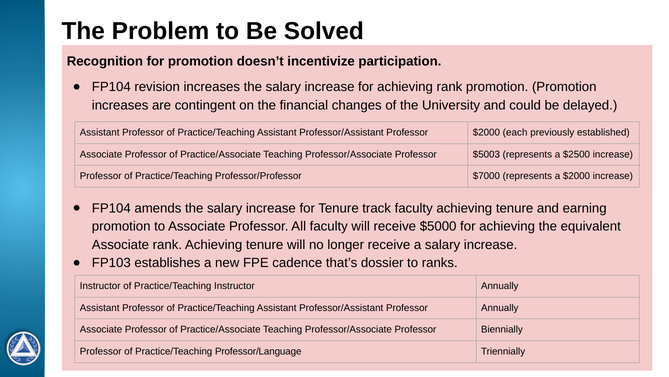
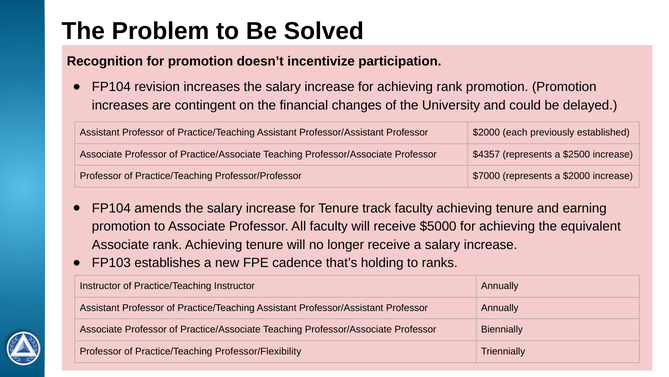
$5003: $5003 -> $4357
dossier: dossier -> holding
Professor/Language: Professor/Language -> Professor/Flexibility
